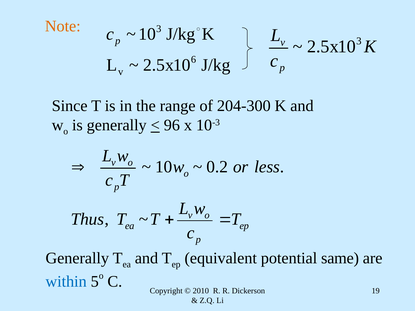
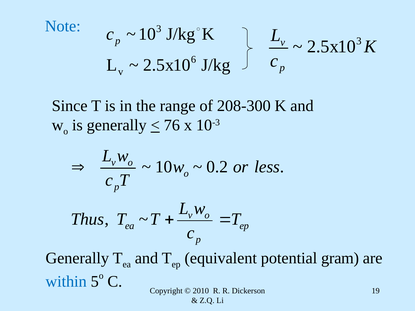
Note colour: orange -> blue
204-300: 204-300 -> 208-300
96: 96 -> 76
same: same -> gram
